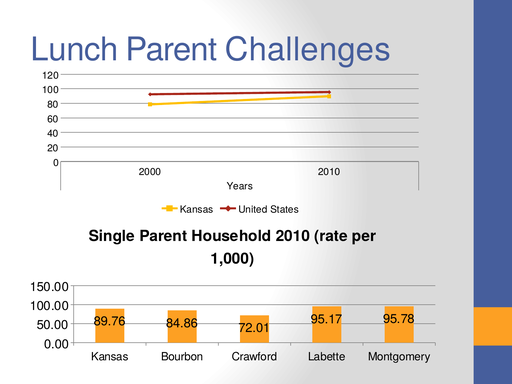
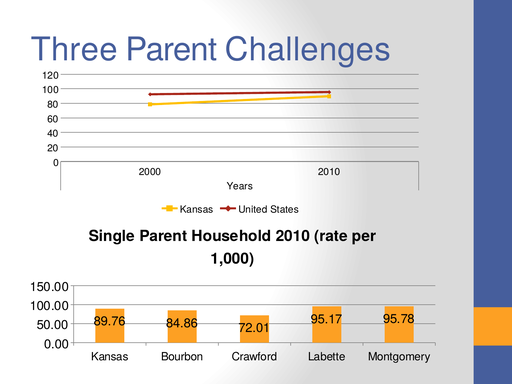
Lunch: Lunch -> Three
